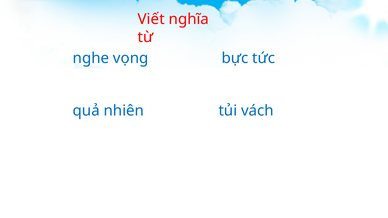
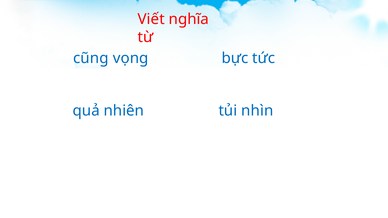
nghe: nghe -> cũng
vách: vách -> nhìn
